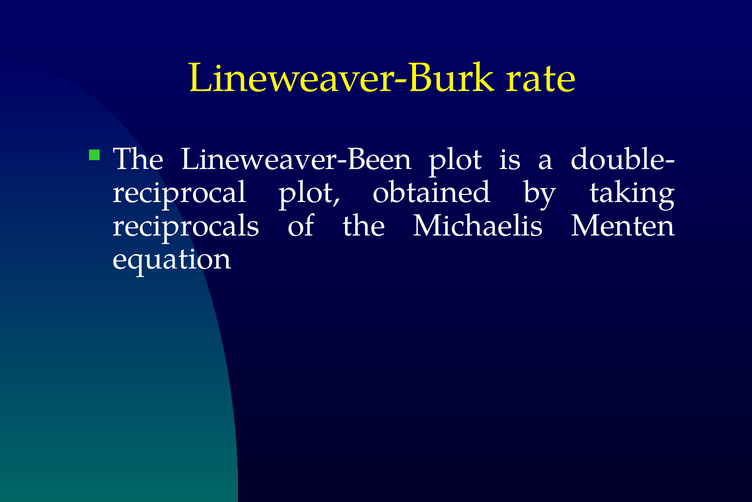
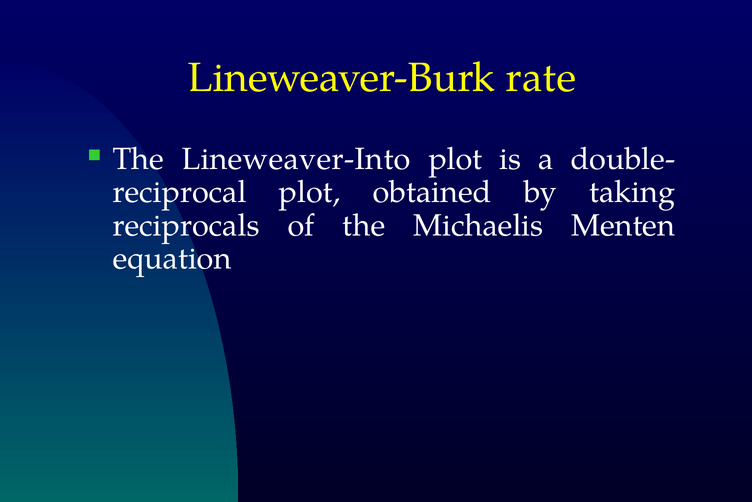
Lineweaver-Been: Lineweaver-Been -> Lineweaver-Into
